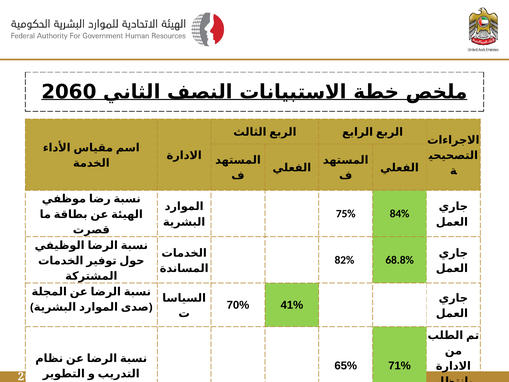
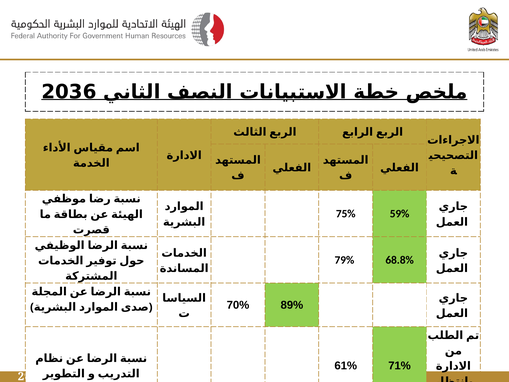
2060: 2060 -> 2036
84%: 84% -> 59%
82%: 82% -> 79%
41%: 41% -> 89%
65%: 65% -> 61%
